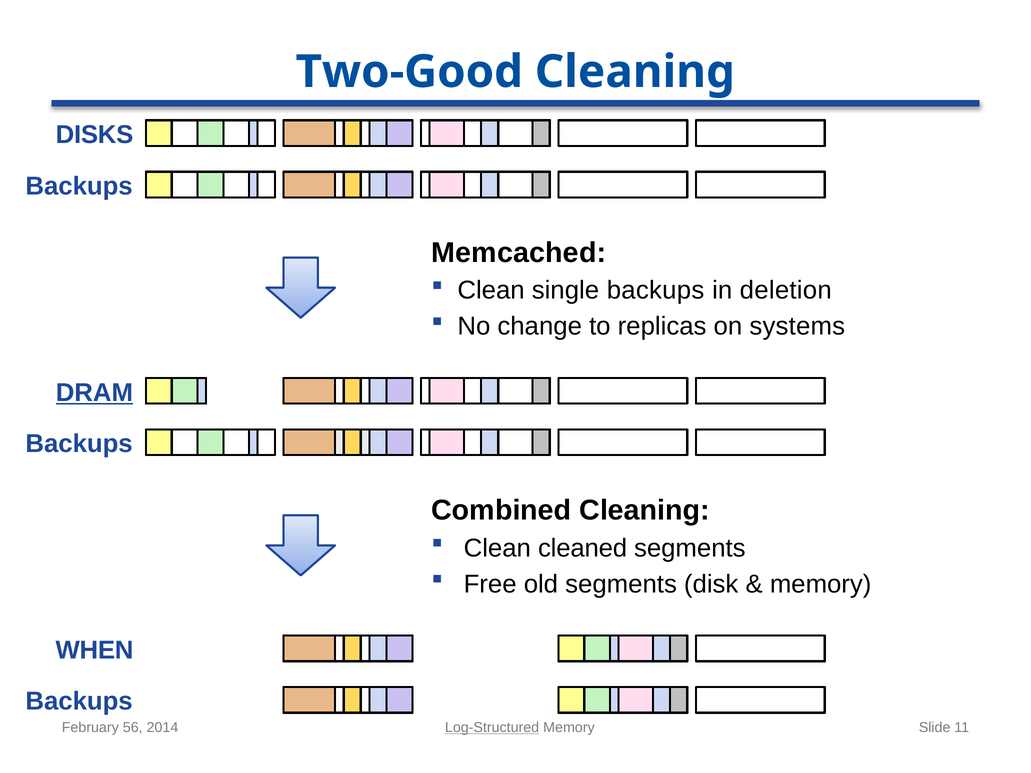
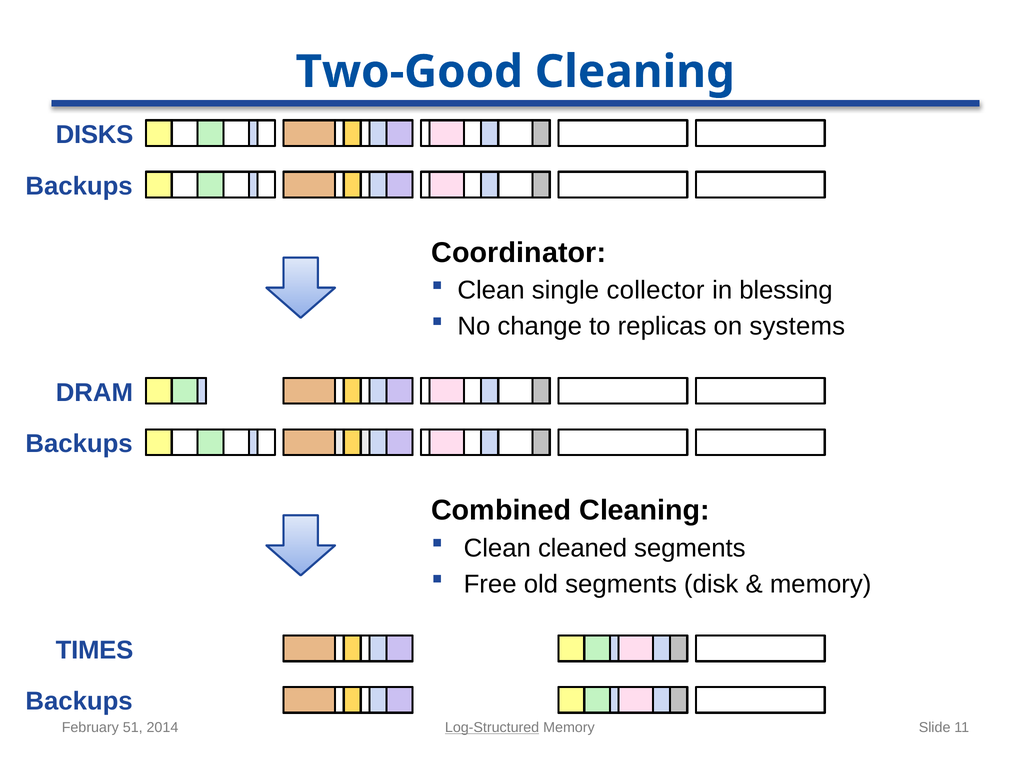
Memcached: Memcached -> Coordinator
single backups: backups -> collector
deletion: deletion -> blessing
DRAM underline: present -> none
WHEN: WHEN -> TIMES
56: 56 -> 51
